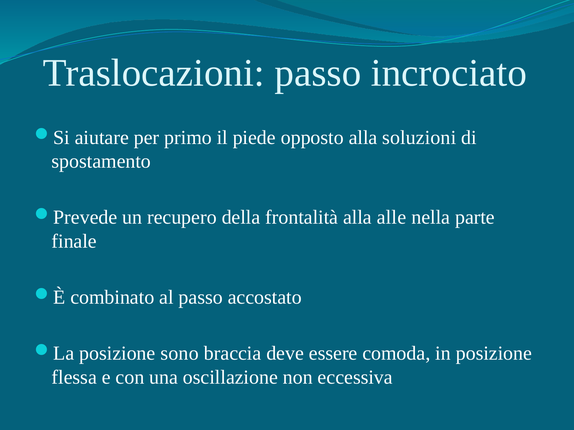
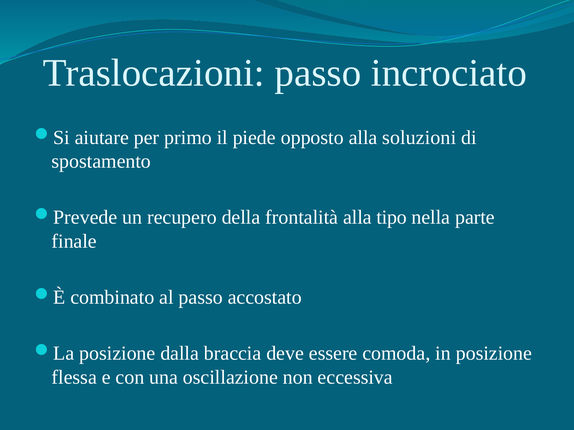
alle: alle -> tipo
sono: sono -> dalla
